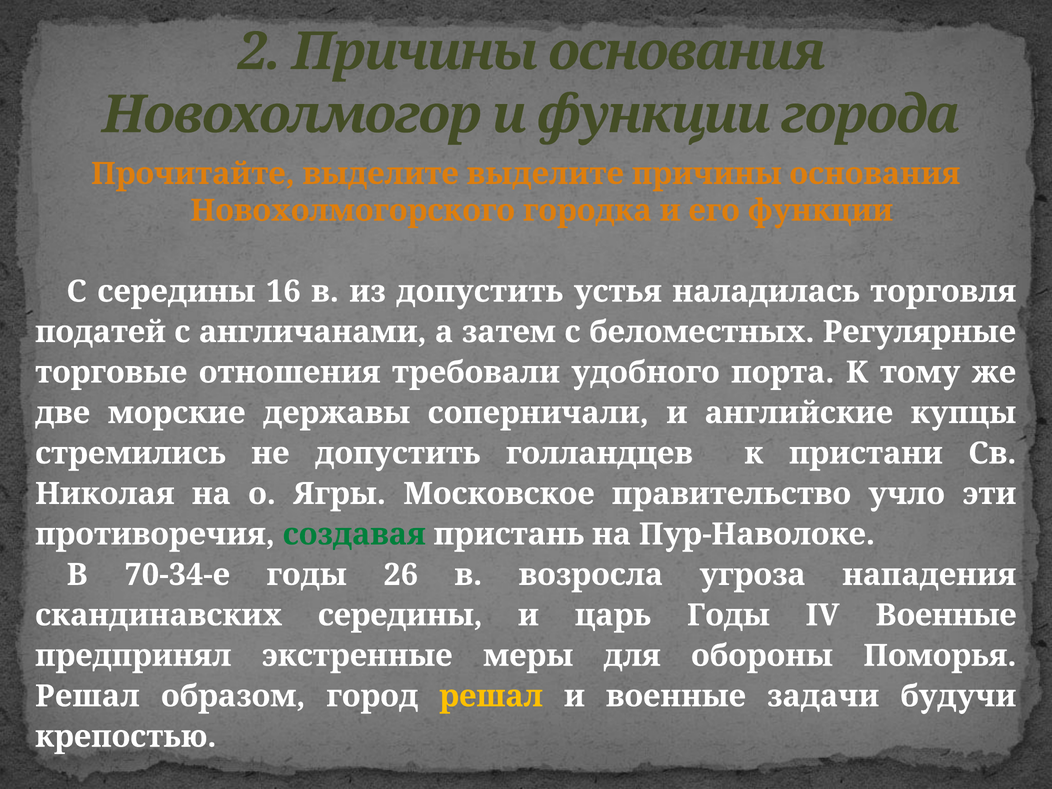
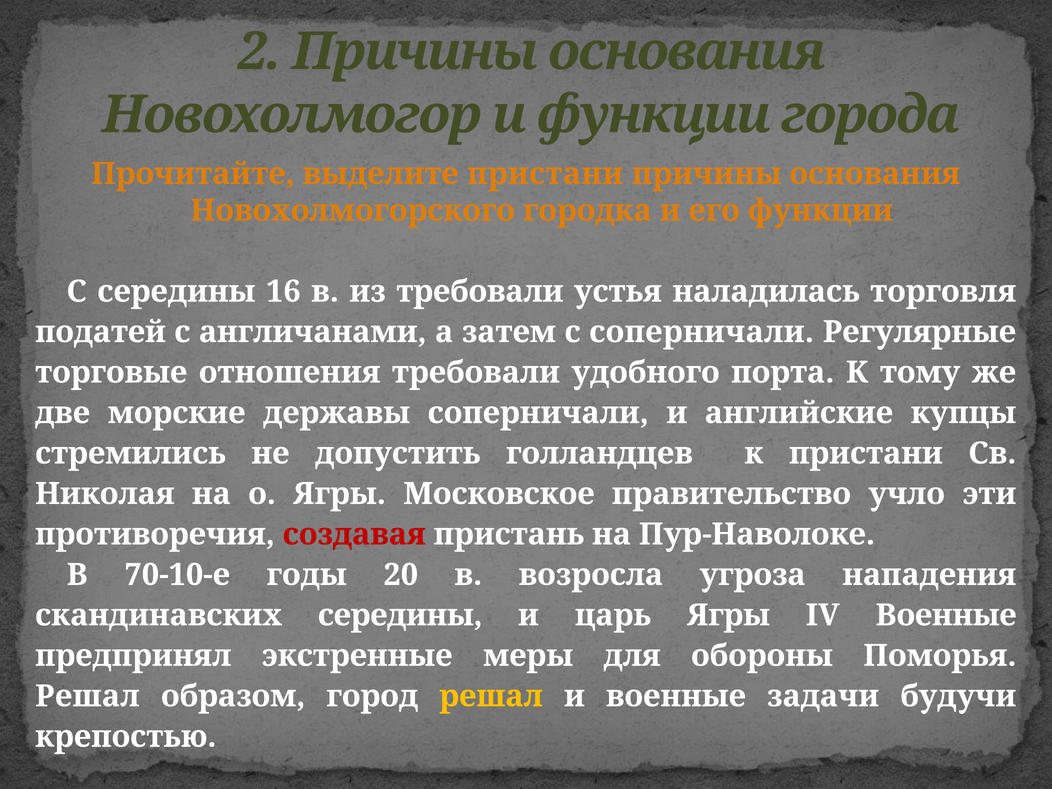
выделите выделите: выделите -> пристани
из допустить: допустить -> требовали
с беломестных: беломестных -> соперничали
создавая colour: green -> red
70-34-е: 70-34-е -> 70-10-е
26: 26 -> 20
царь Годы: Годы -> Ягры
